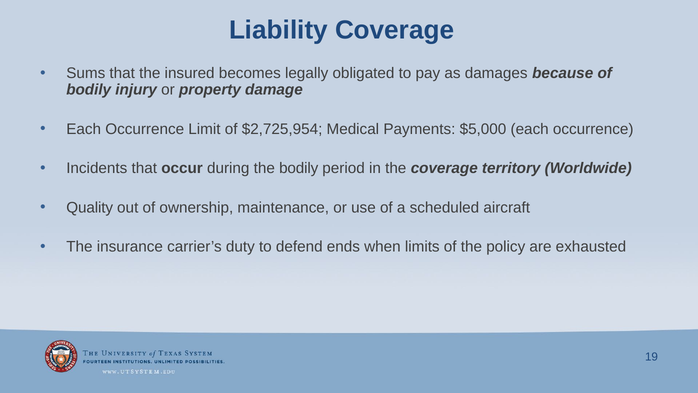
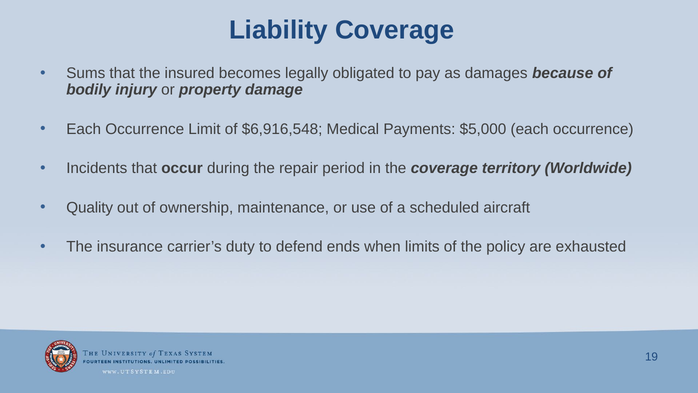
$2,725,954: $2,725,954 -> $6,916,548
the bodily: bodily -> repair
